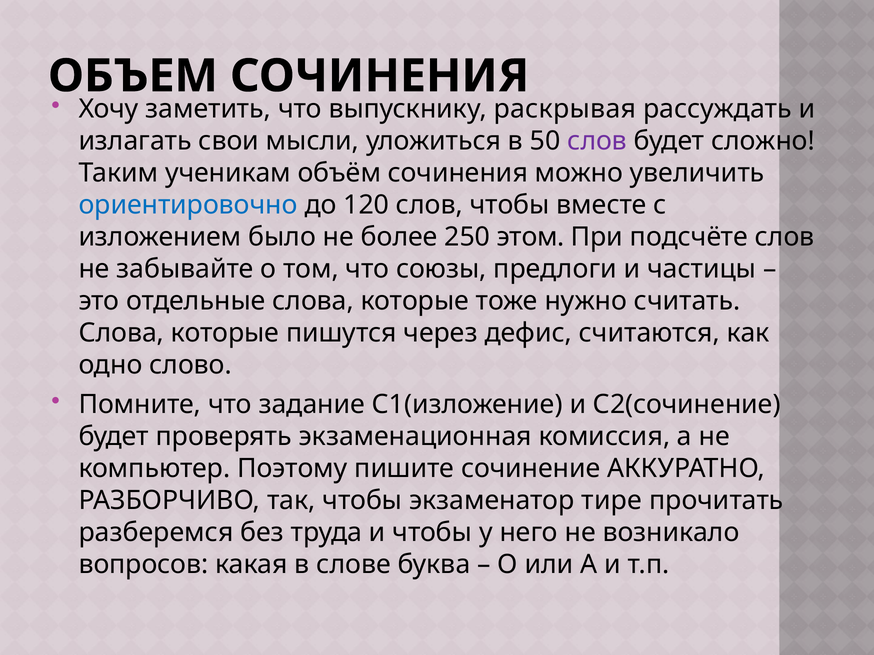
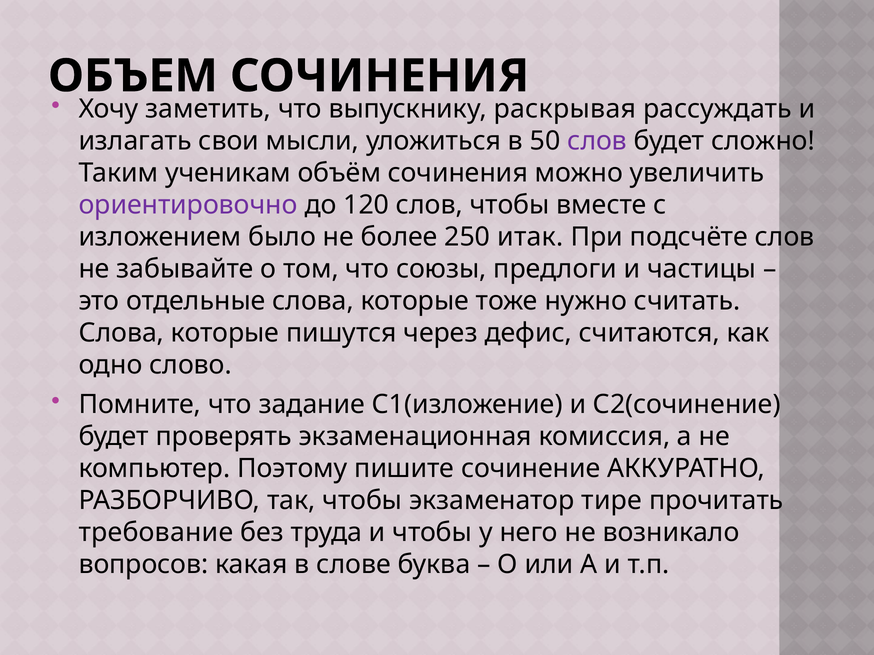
ориентировочно colour: blue -> purple
этом: этом -> итак
разберемся: разберемся -> требование
